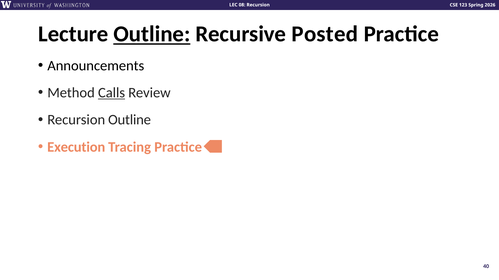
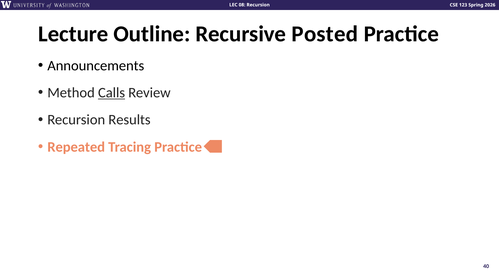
Outline at (152, 34) underline: present -> none
Recursion Outline: Outline -> Results
Execution: Execution -> Repeated
